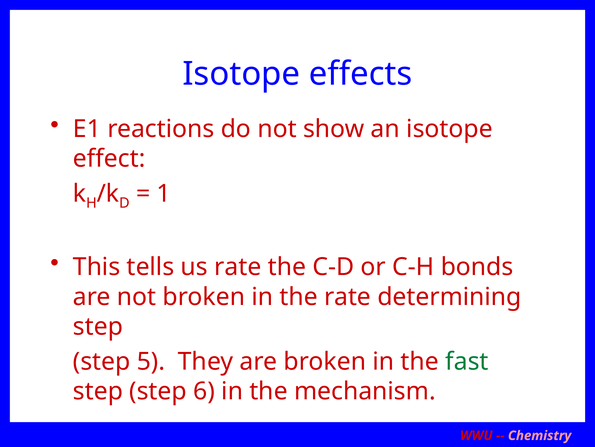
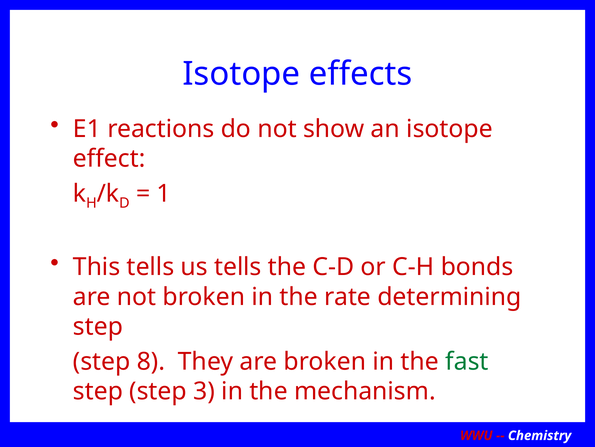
us rate: rate -> tells
5: 5 -> 8
6: 6 -> 3
Chemistry colour: pink -> white
